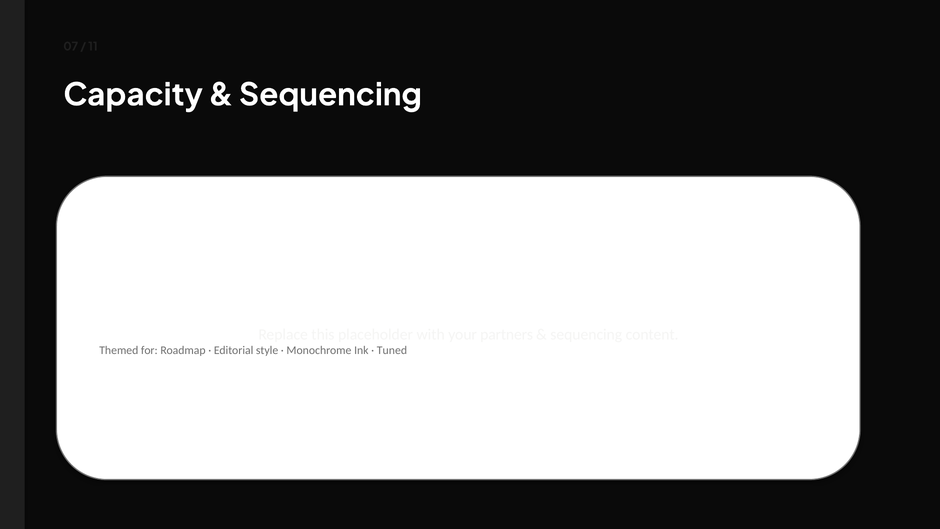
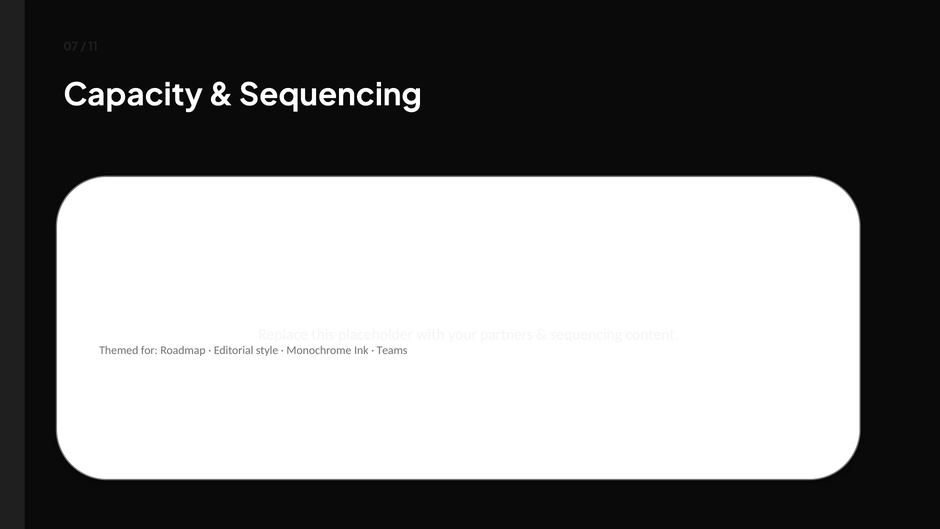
Tuned: Tuned -> Teams
